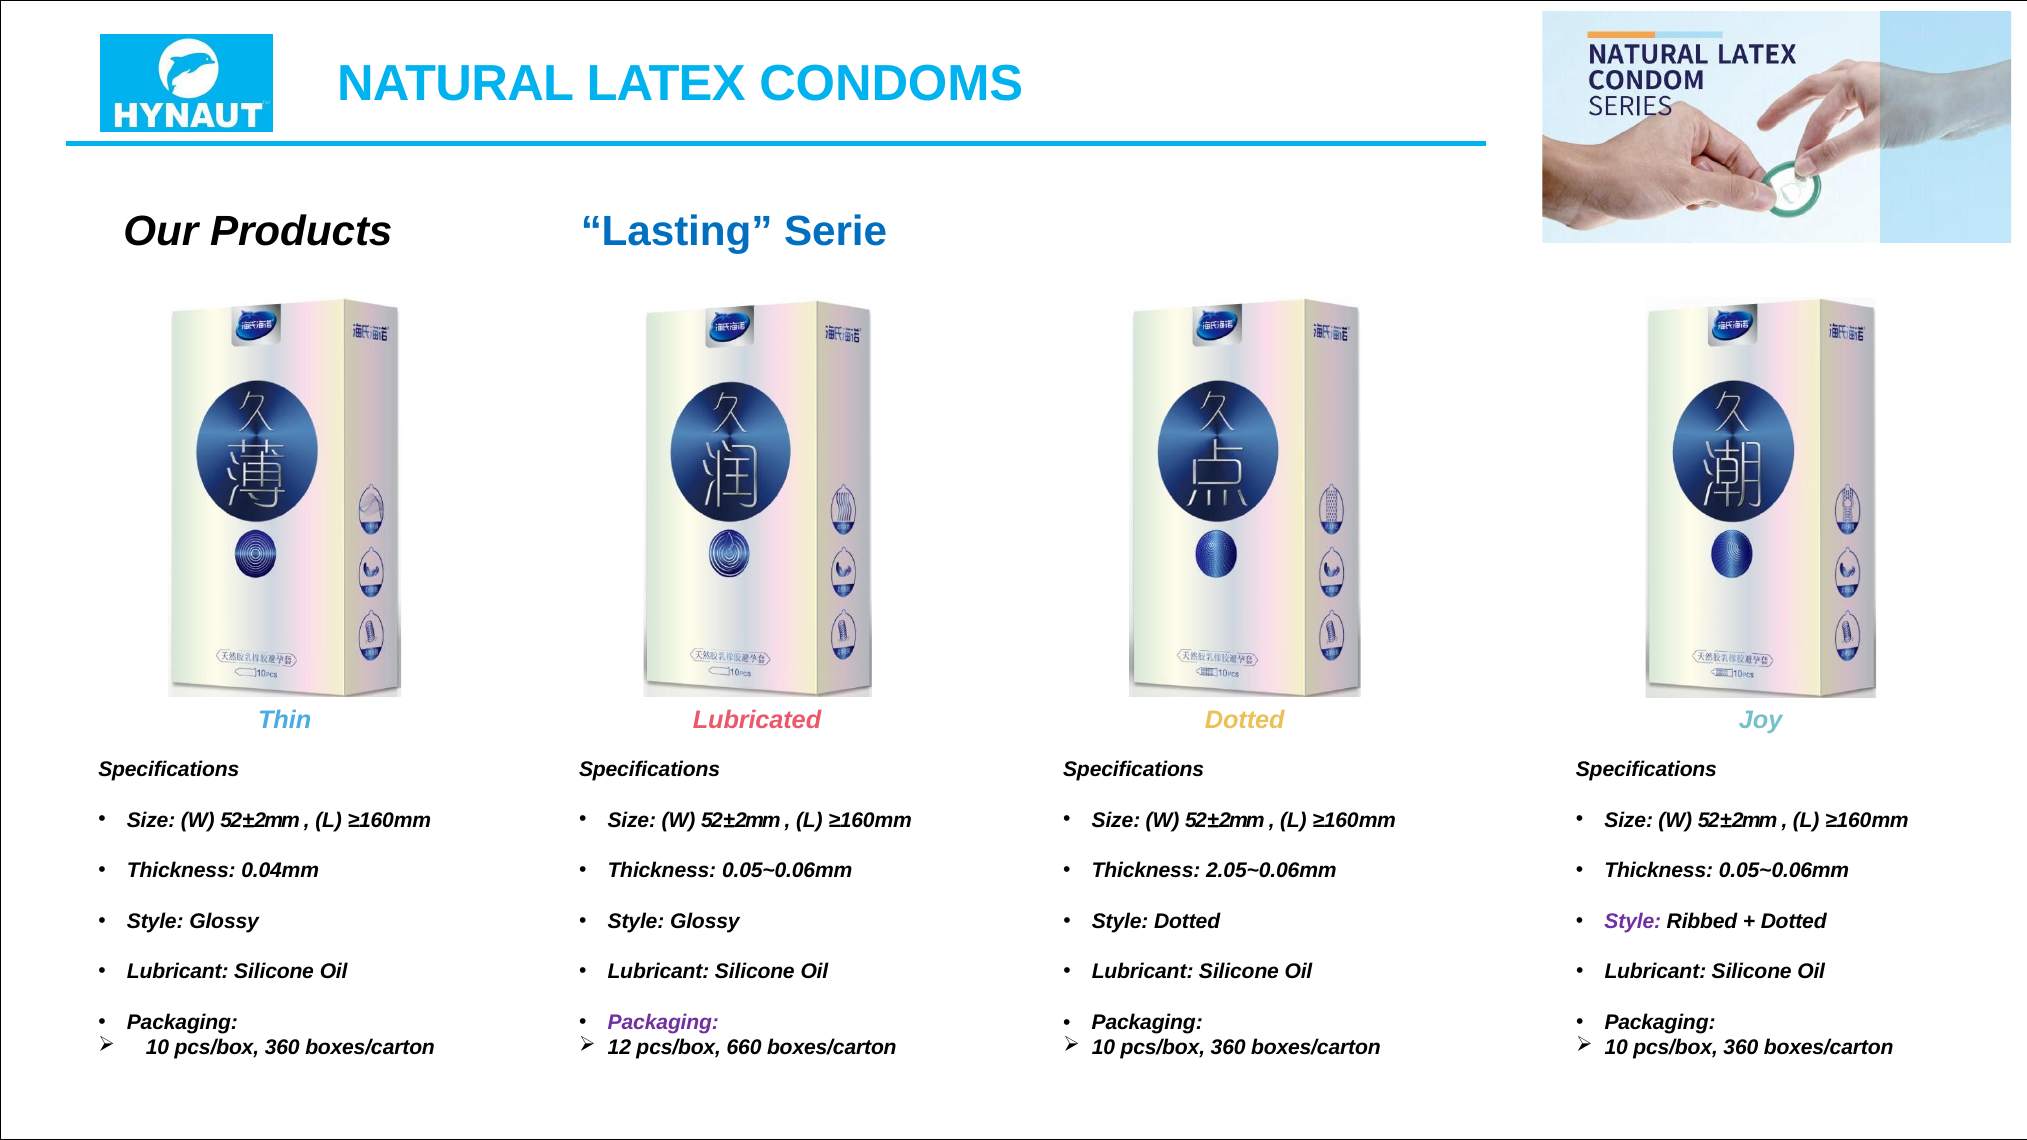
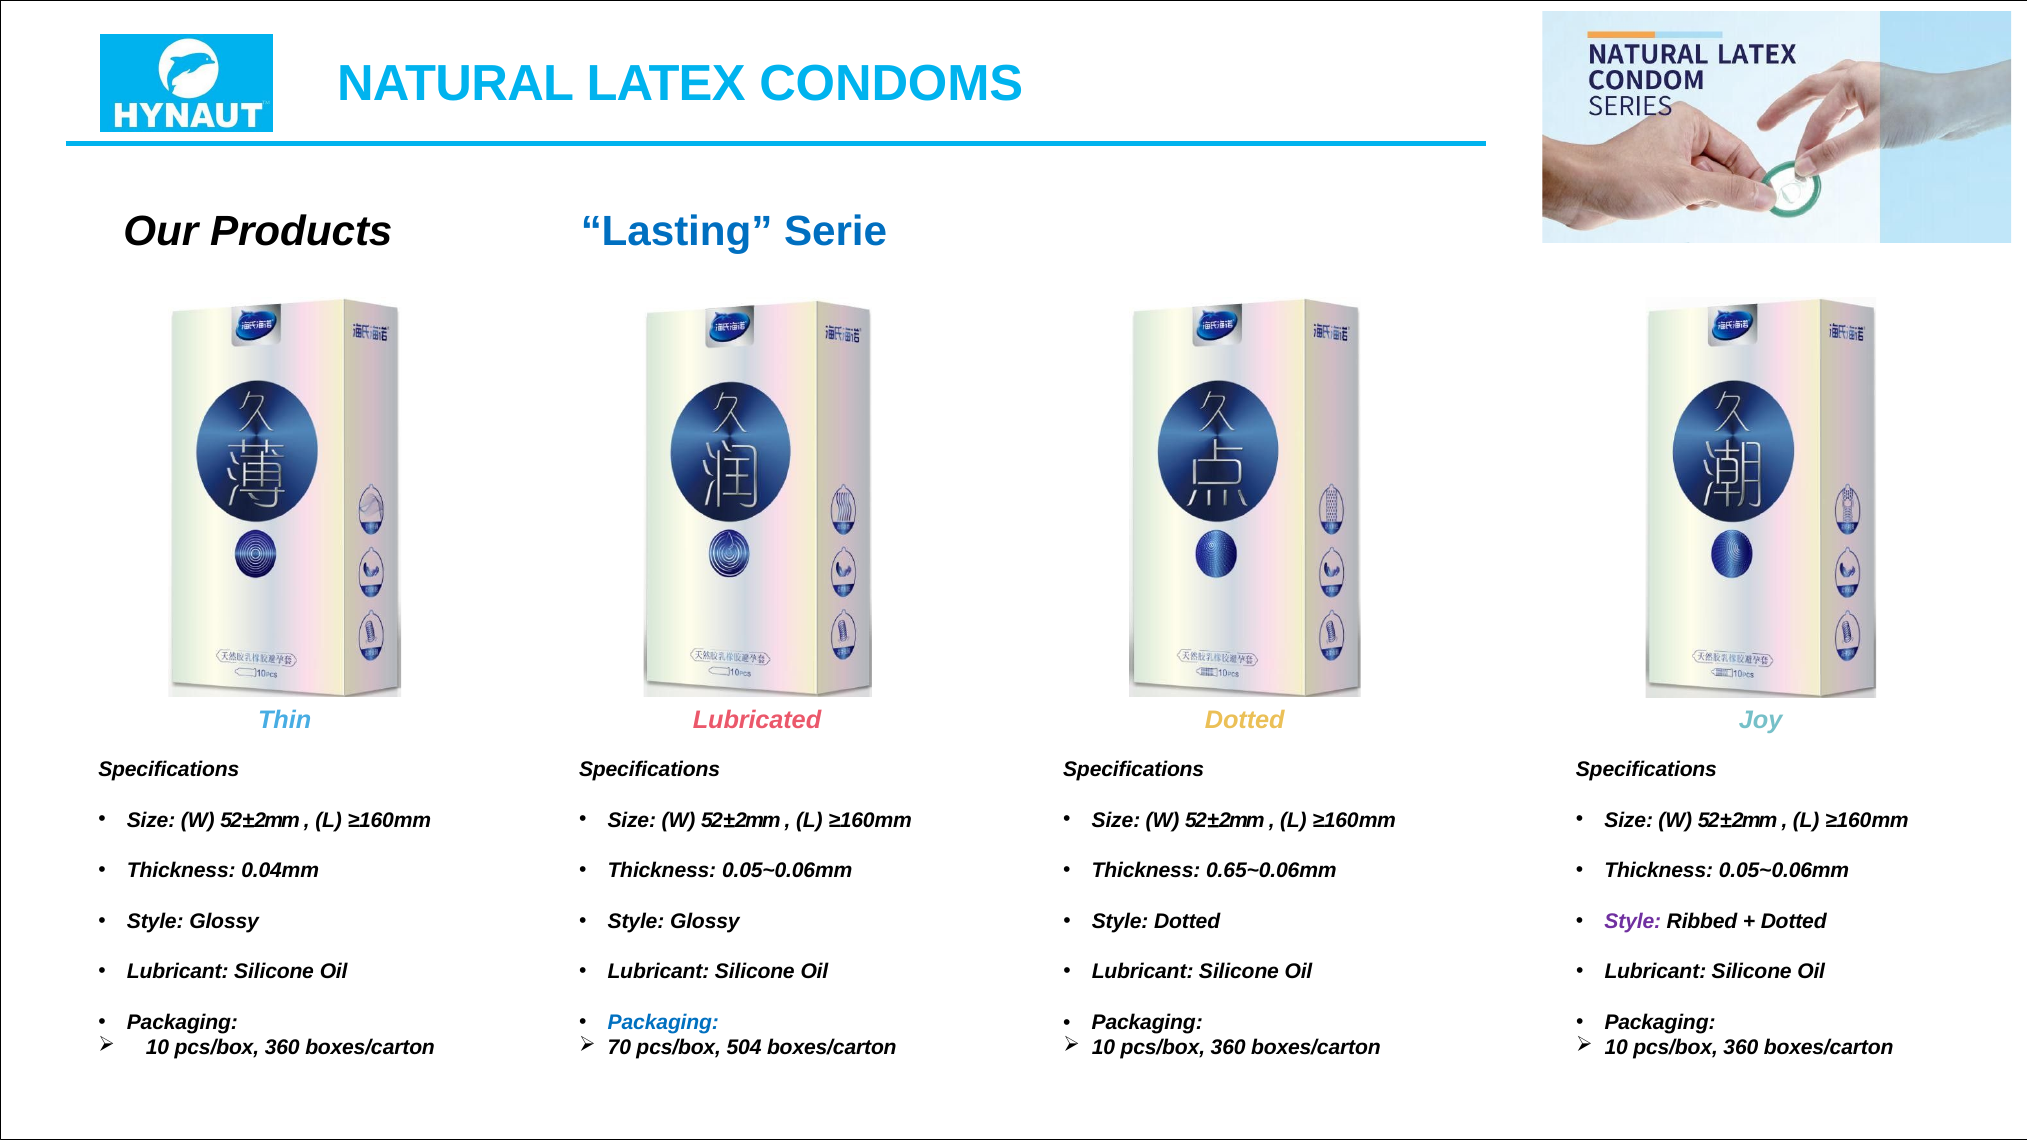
2.05~0.06mm: 2.05~0.06mm -> 0.65~0.06mm
Packaging at (663, 1023) colour: purple -> blue
12: 12 -> 70
660: 660 -> 504
